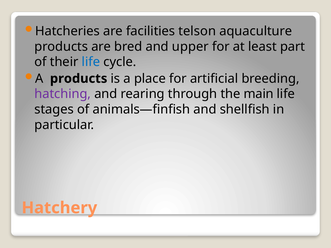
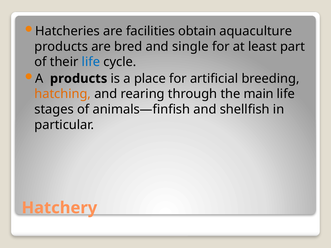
telson: telson -> obtain
upper: upper -> single
hatching colour: purple -> orange
